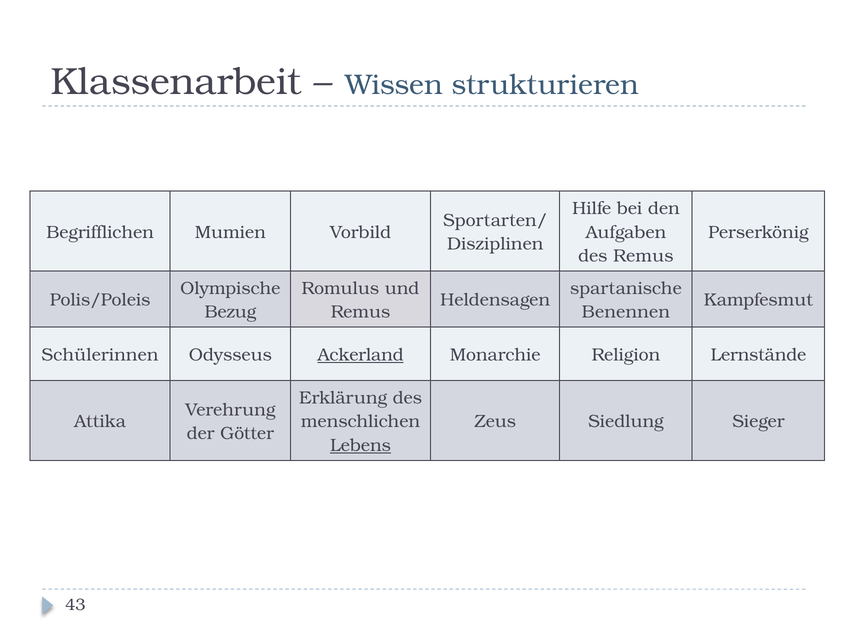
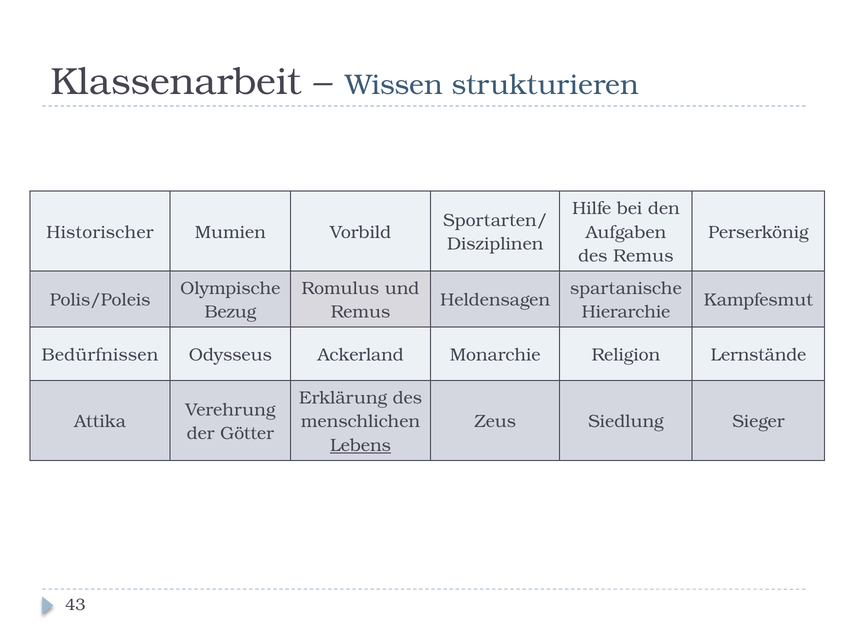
Begrifflichen: Begrifflichen -> Historischer
Benennen: Benennen -> Hierarchie
Schülerinnen: Schülerinnen -> Bedürfnissen
Ackerland underline: present -> none
